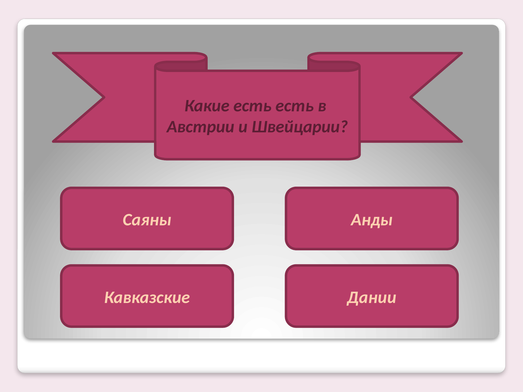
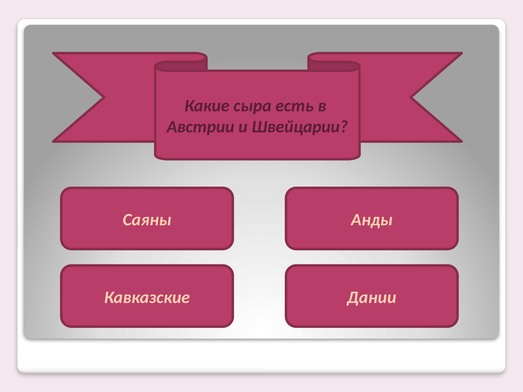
Какие есть: есть -> сыра
